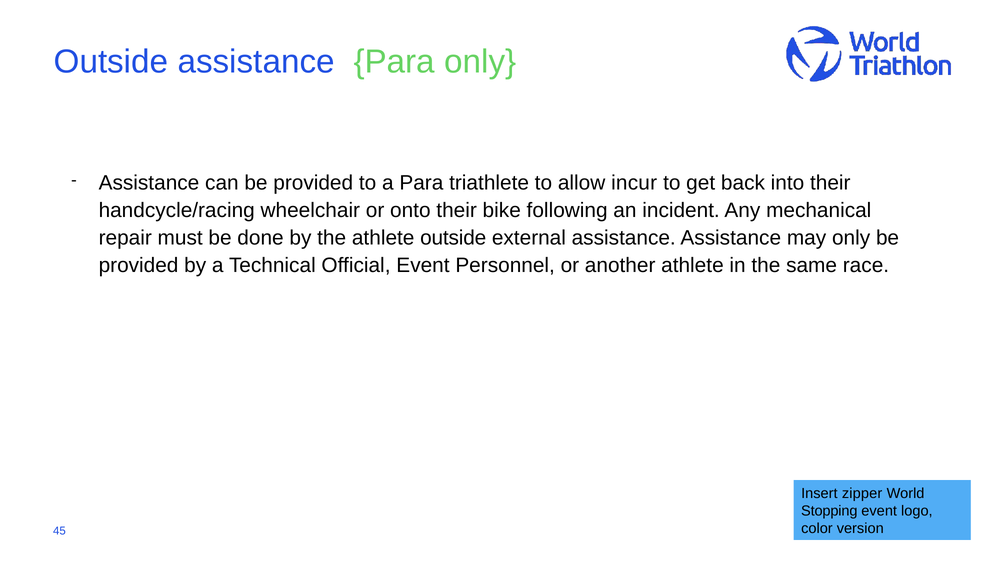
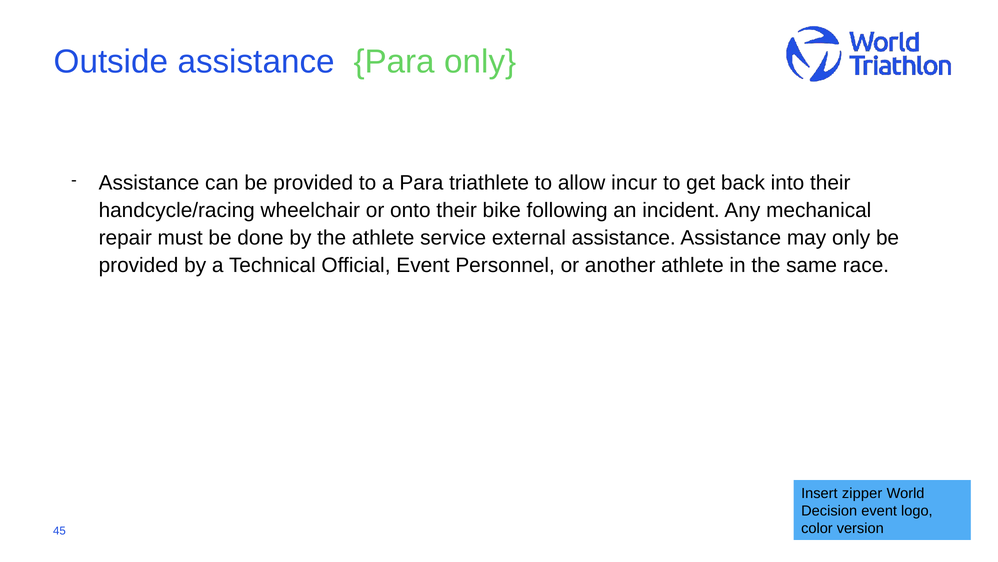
athlete outside: outside -> service
Stopping: Stopping -> Decision
